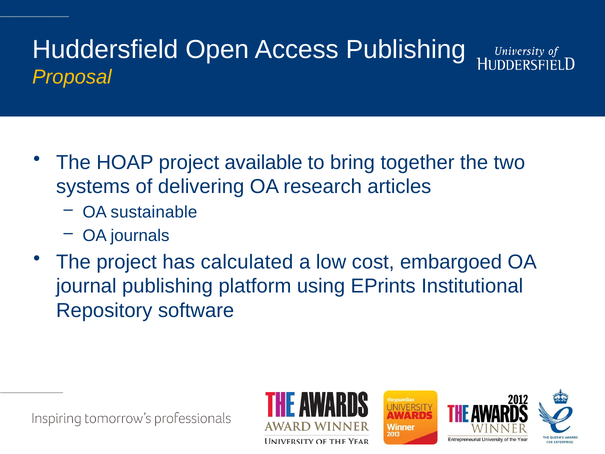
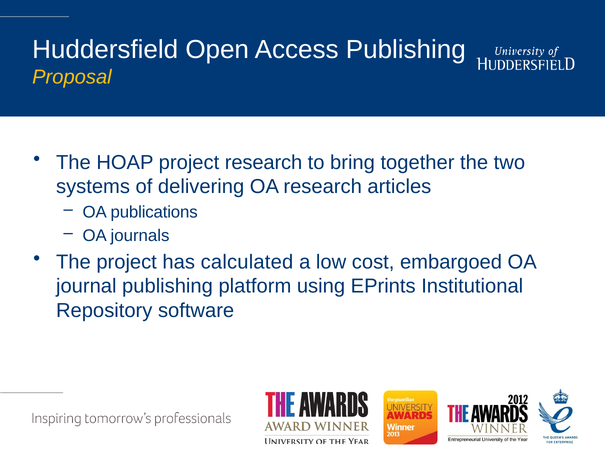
project available: available -> research
sustainable: sustainable -> publications
